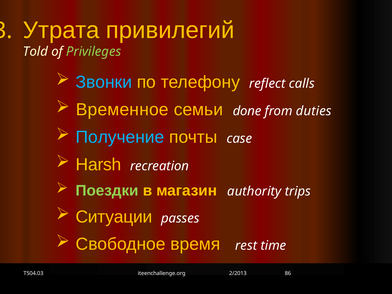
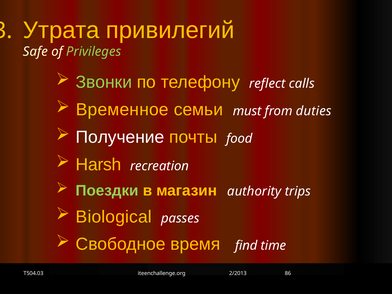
Told: Told -> Safe
Звонки colour: light blue -> light green
done: done -> must
Получение colour: light blue -> white
case: case -> food
Ситуации: Ситуации -> Biological
rest: rest -> find
